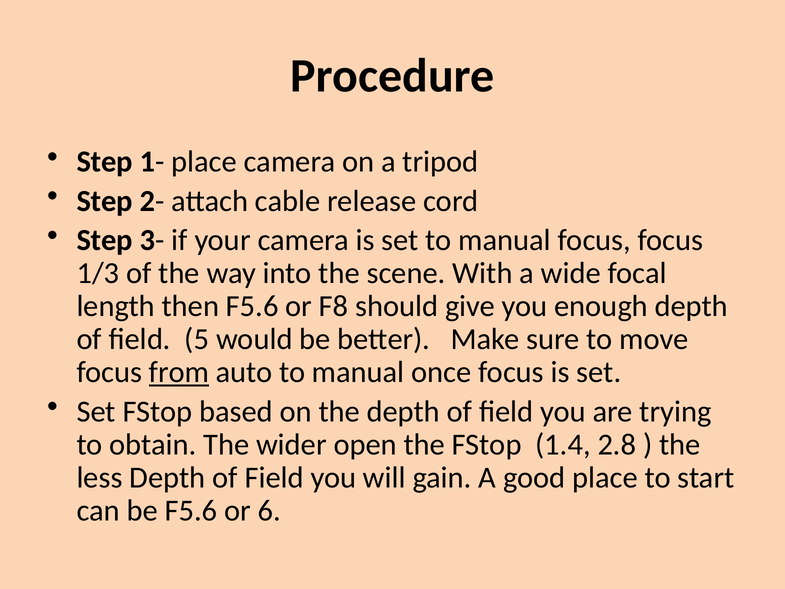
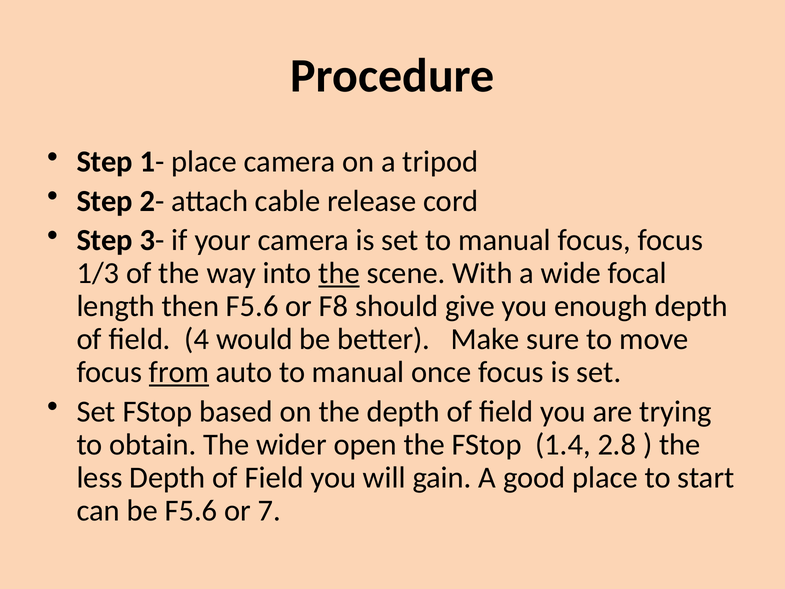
the at (339, 273) underline: none -> present
5: 5 -> 4
6: 6 -> 7
